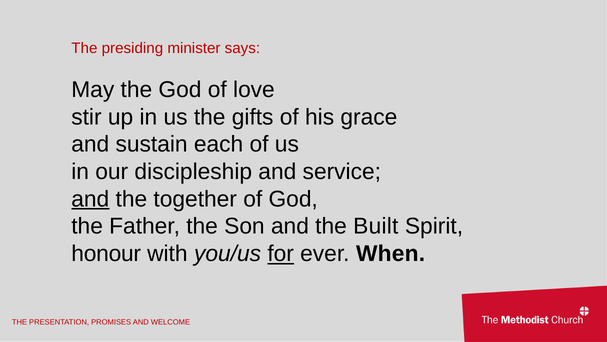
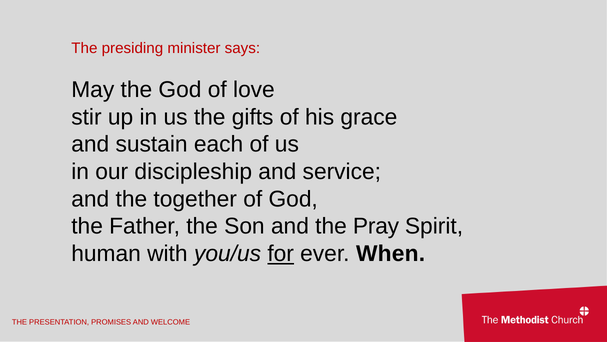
and at (90, 199) underline: present -> none
Built: Built -> Pray
honour: honour -> human
